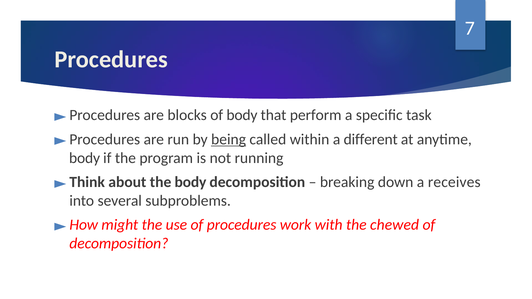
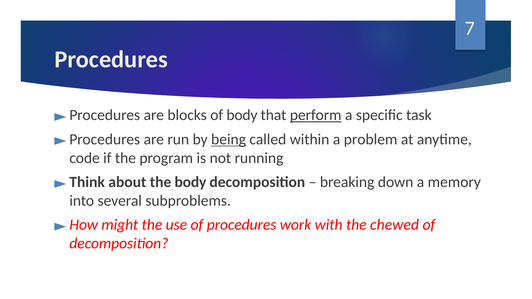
perform underline: none -> present
different: different -> problem
body at (85, 158): body -> code
receives: receives -> memory
